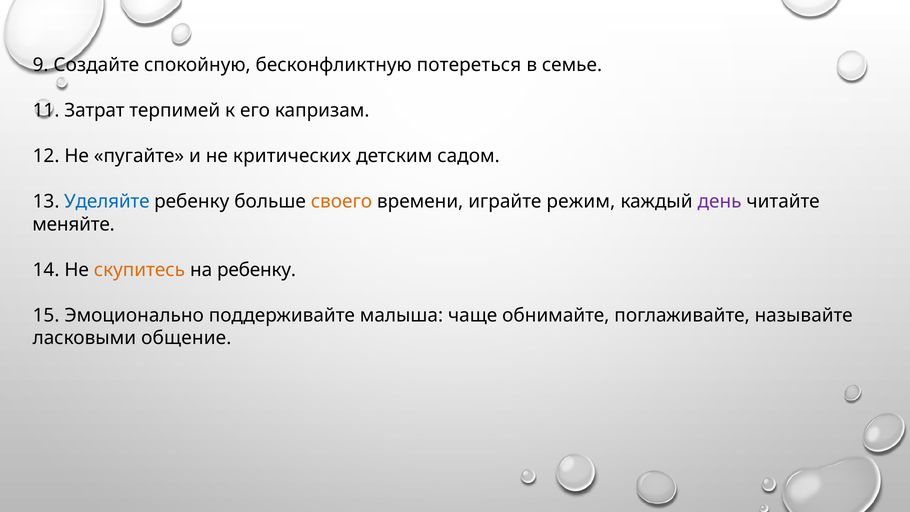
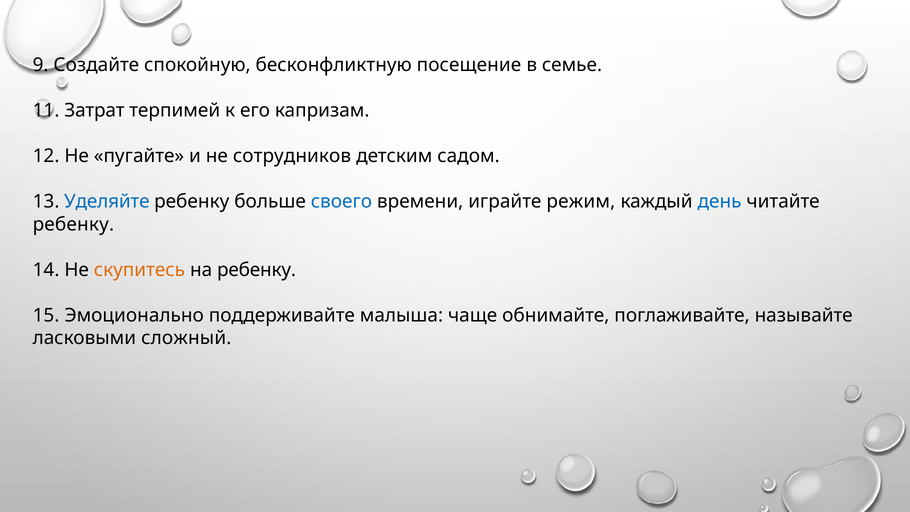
потереться: потереться -> посещение
критических: критических -> сотрудников
своего colour: orange -> blue
день colour: purple -> blue
меняйте at (74, 224): меняйте -> ребенку
общение: общение -> сложный
